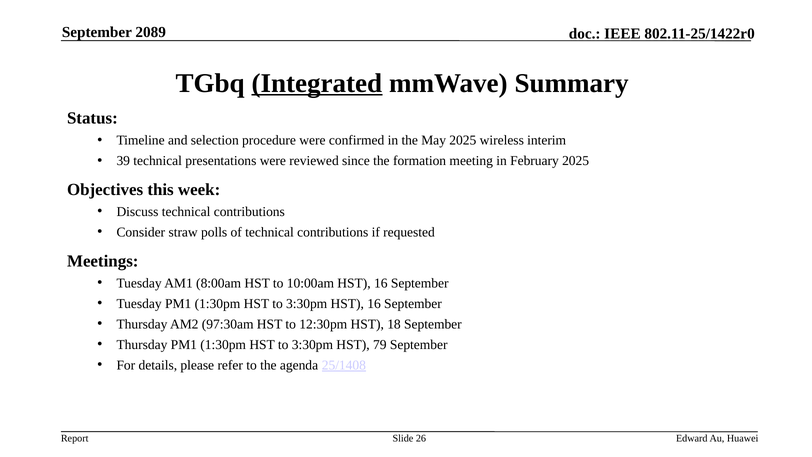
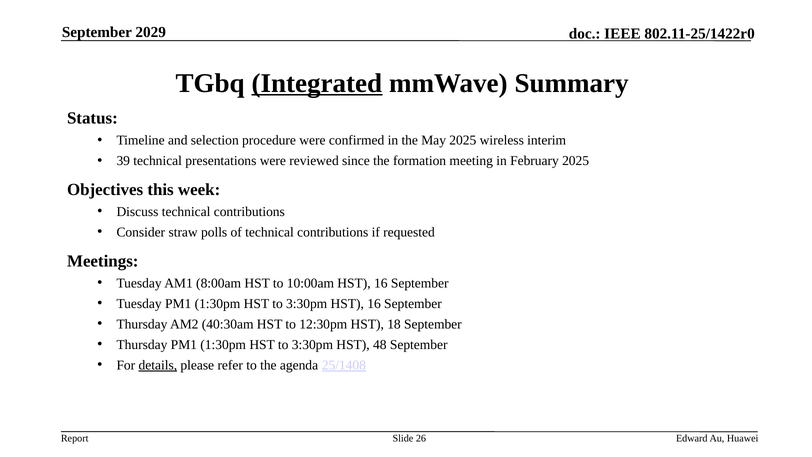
2089: 2089 -> 2029
97:30am: 97:30am -> 40:30am
79: 79 -> 48
details underline: none -> present
